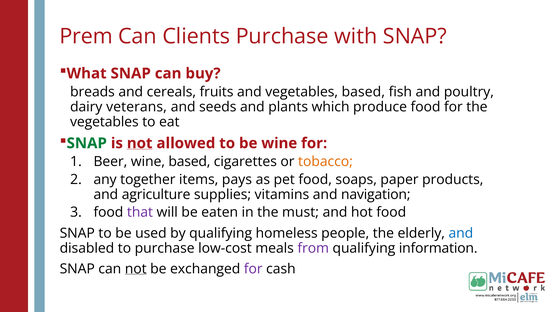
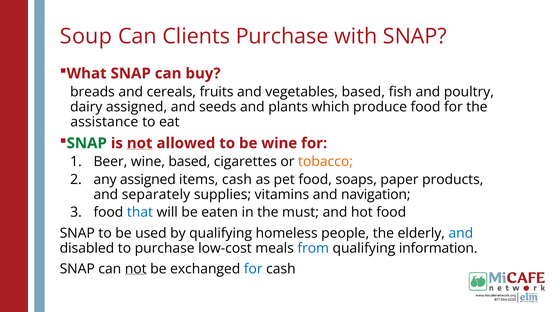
Prem: Prem -> Soup
dairy veterans: veterans -> assigned
vegetables at (104, 122): vegetables -> assistance
any together: together -> assigned
items pays: pays -> cash
agriculture: agriculture -> separately
that colour: purple -> blue
from colour: purple -> blue
for at (253, 269) colour: purple -> blue
